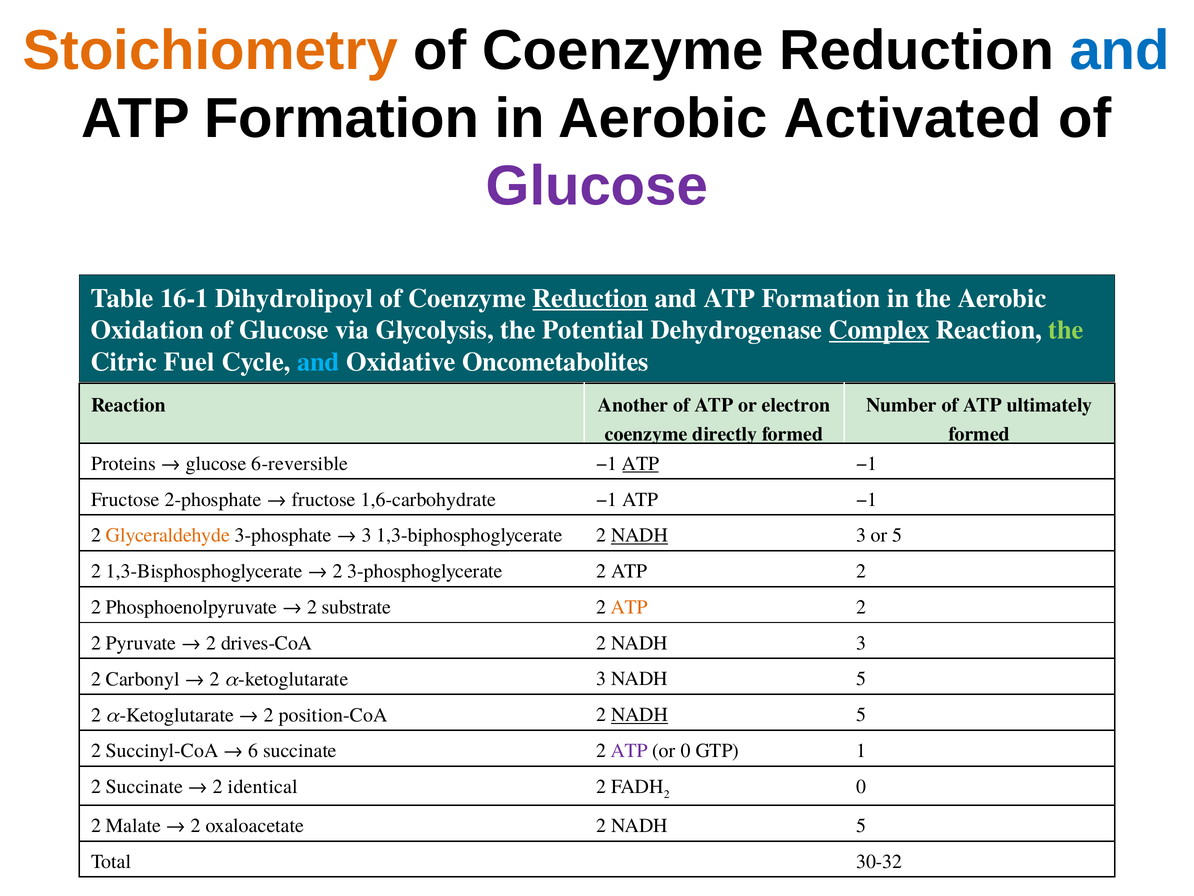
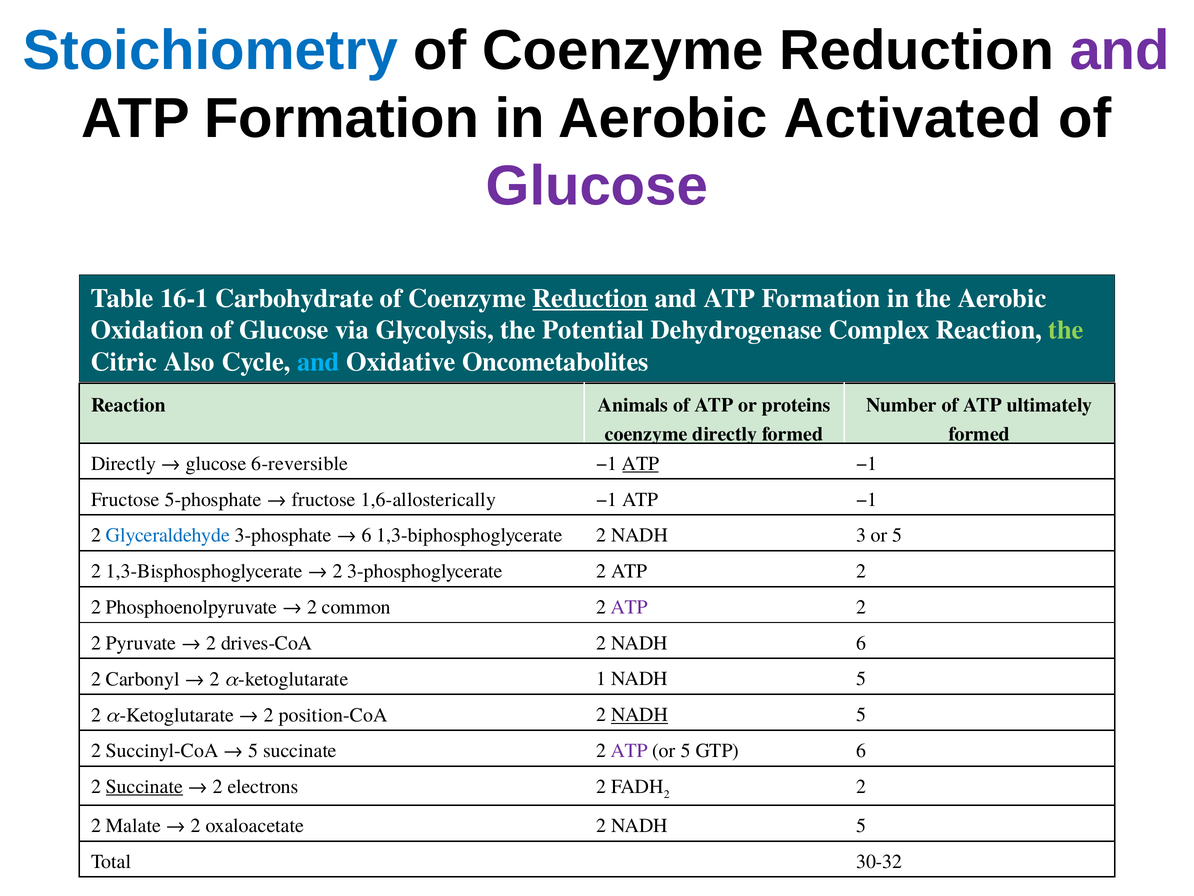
Stoichiometry colour: orange -> blue
and at (1120, 51) colour: blue -> purple
Dihydrolipoyl: Dihydrolipoyl -> Carbohydrate
Complex underline: present -> none
Fuel: Fuel -> Also
Another: Another -> Animals
electron: electron -> proteins
Proteins at (124, 463): Proteins -> Directly
2-phosphate: 2-phosphate -> 5-phosphate
1,6-carbohydrate: 1,6-carbohydrate -> 1,6-allosterically
Glyceraldehyde colour: orange -> blue
3 at (366, 535): 3 -> 6
NADH at (640, 535) underline: present -> none
substrate: substrate -> common
ATP at (629, 607) colour: orange -> purple
3 at (861, 643): 3 -> 6
α-ketoglutarate 3: 3 -> 1
6 at (253, 750): 6 -> 5
0 at (686, 750): 0 -> 5
GTP 1: 1 -> 6
Succinate at (144, 786) underline: none -> present
identical: identical -> electrons
0 at (861, 786): 0 -> 2
